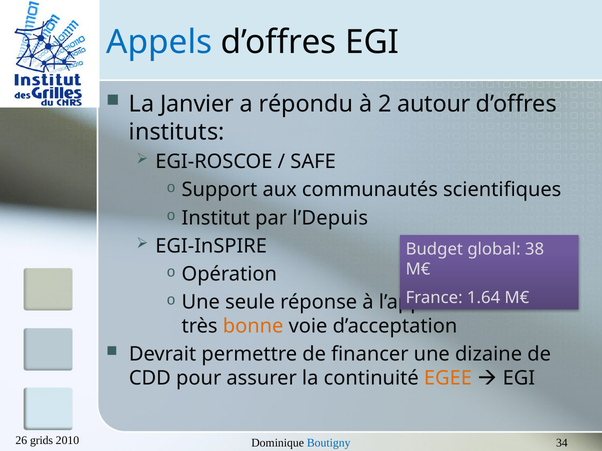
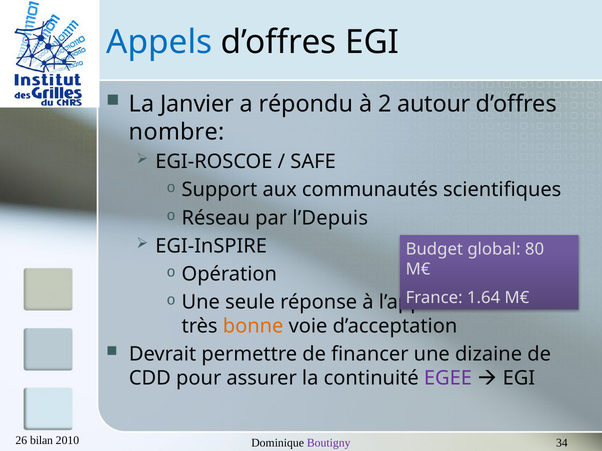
instituts: instituts -> nombre
Institut: Institut -> Réseau
38: 38 -> 80
EGEE colour: orange -> purple
grids: grids -> bilan
Boutigny colour: blue -> purple
